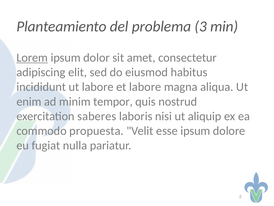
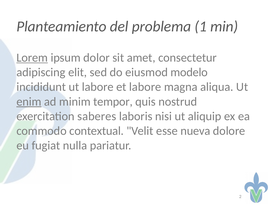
3: 3 -> 1
habitus: habitus -> modelo
enim underline: none -> present
propuesta: propuesta -> contextual
esse ipsum: ipsum -> nueva
